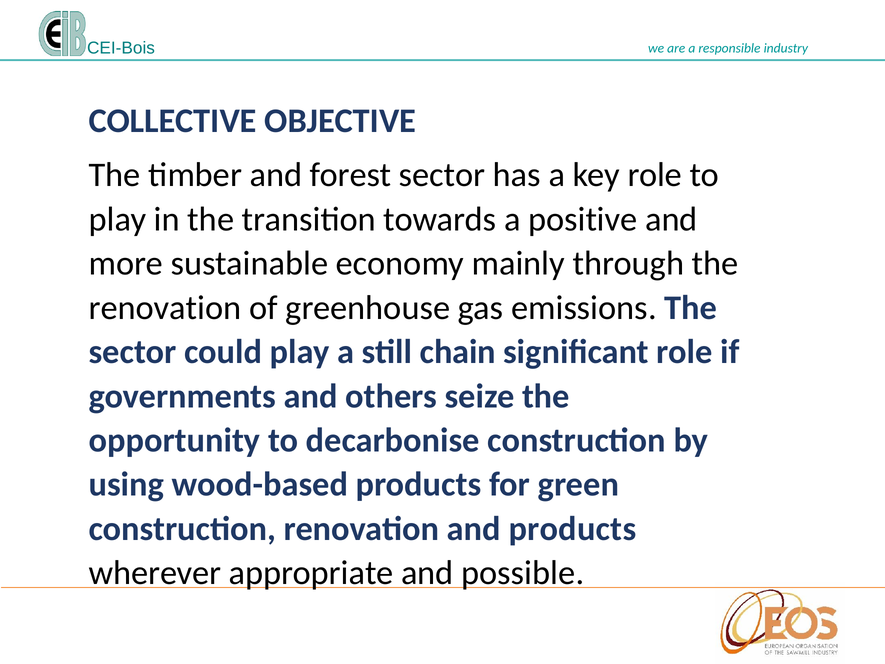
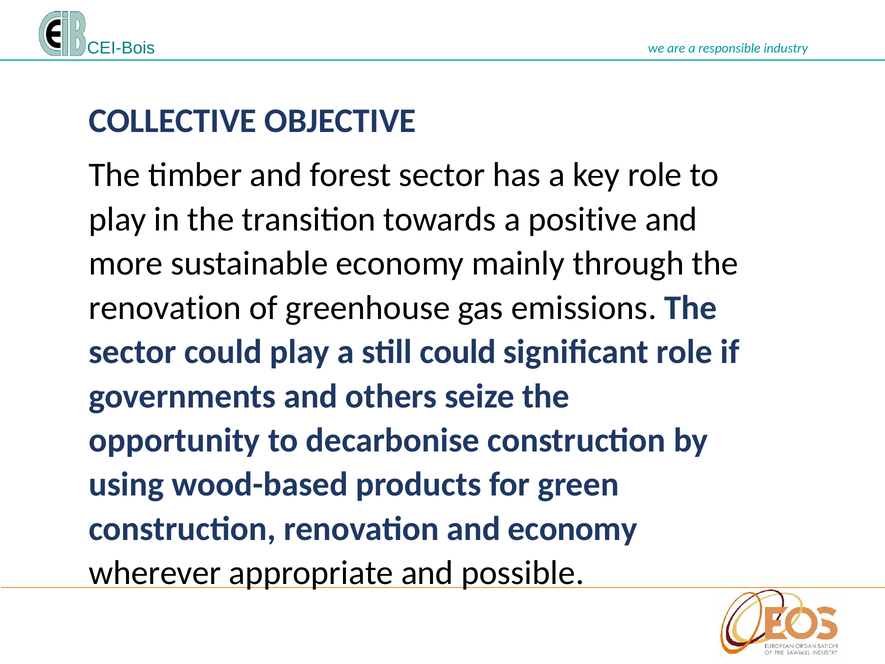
still chain: chain -> could
and products: products -> economy
